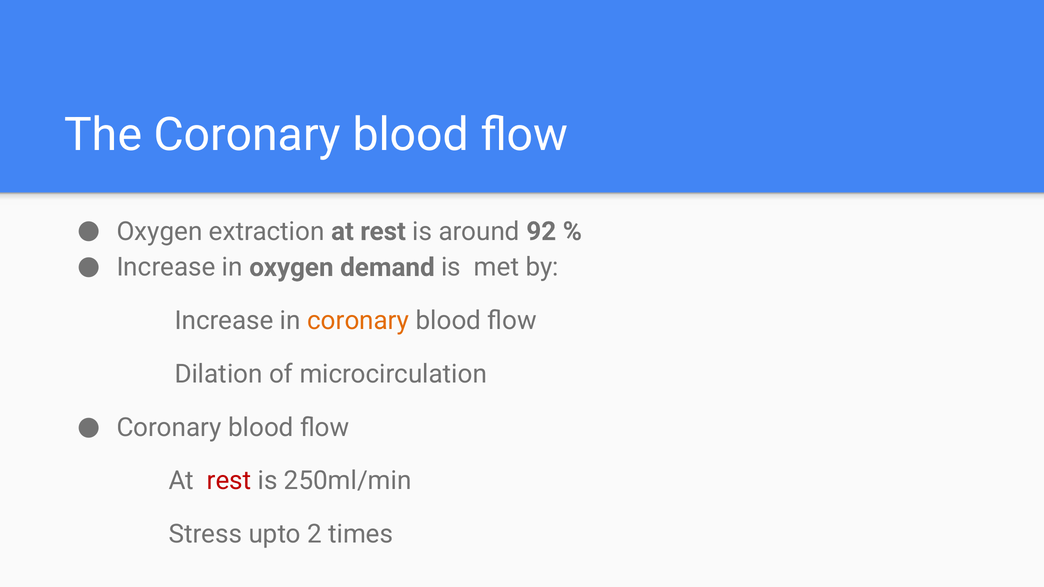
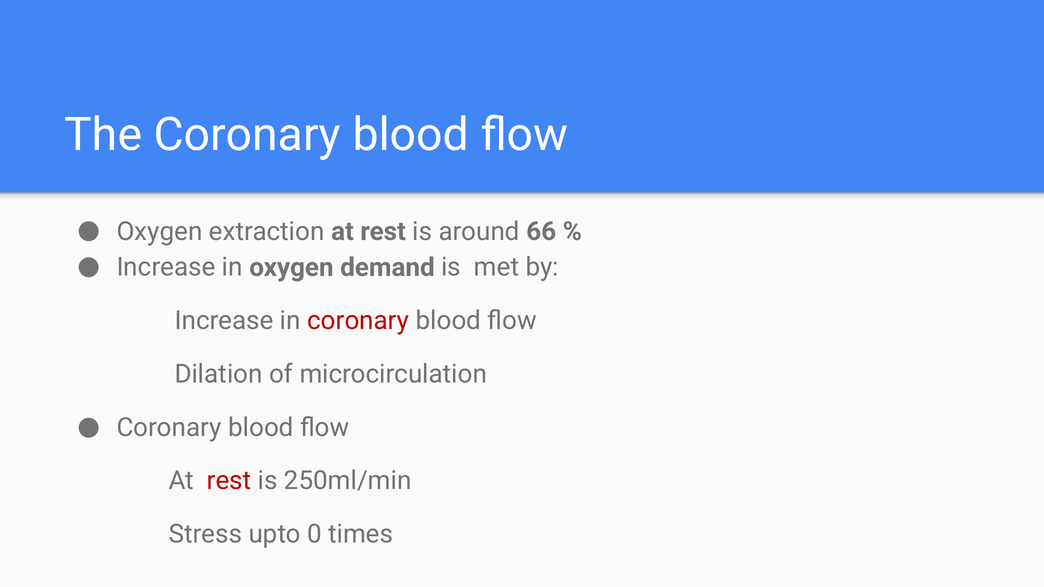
92: 92 -> 66
coronary at (358, 321) colour: orange -> red
2: 2 -> 0
